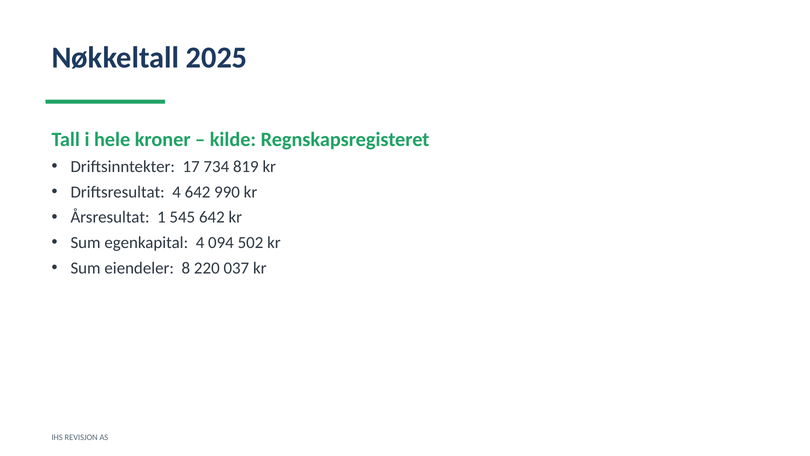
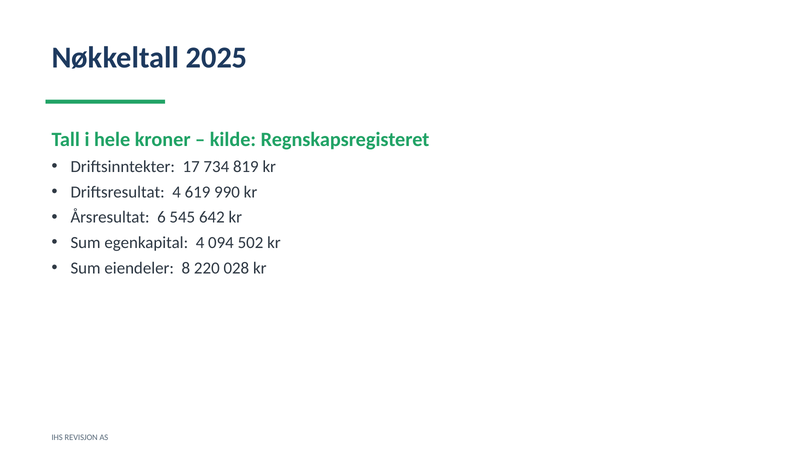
4 642: 642 -> 619
1: 1 -> 6
037: 037 -> 028
